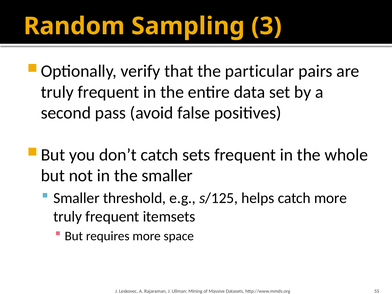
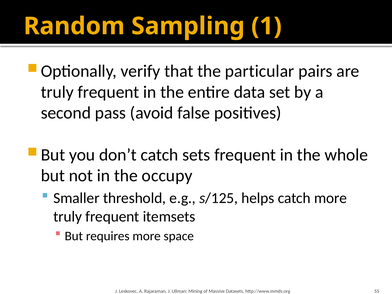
3: 3 -> 1
the smaller: smaller -> occupy
